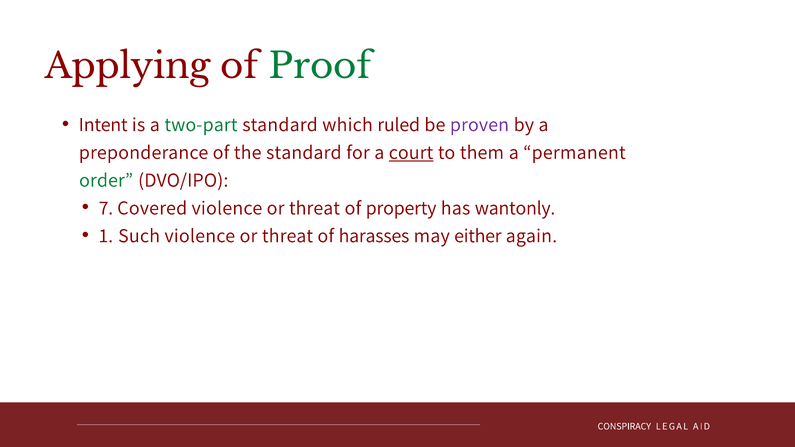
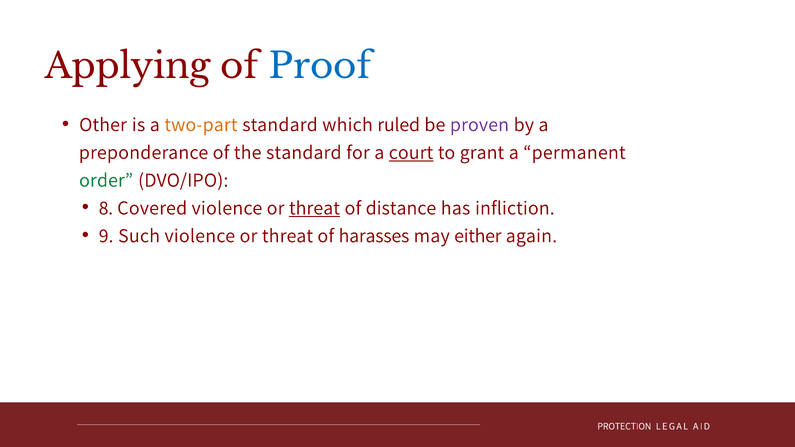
Proof colour: green -> blue
Intent: Intent -> Other
two-part colour: green -> orange
them: them -> grant
7: 7 -> 8
threat at (314, 208) underline: none -> present
property: property -> distance
wantonly: wantonly -> infliction
1: 1 -> 9
CONSPIRACY: CONSPIRACY -> PROTECTION
